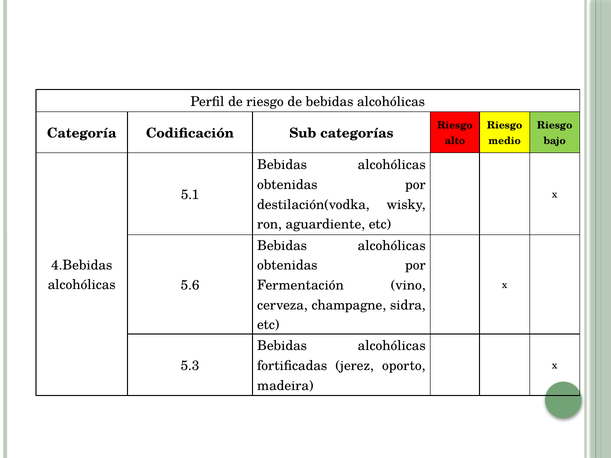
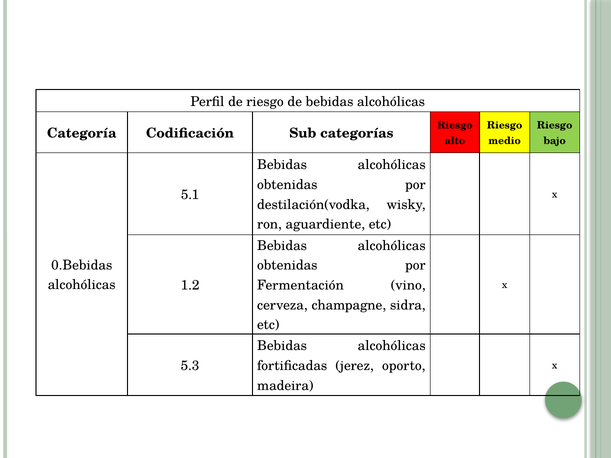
4.Bebidas: 4.Bebidas -> 0.Bebidas
5.6: 5.6 -> 1.2
